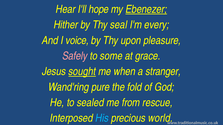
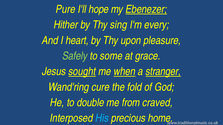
Hear: Hear -> Pure
seal: seal -> sing
voice: voice -> heart
Safely colour: pink -> light green
when underline: none -> present
stranger underline: none -> present
pure: pure -> cure
sealed: sealed -> double
rescue: rescue -> craved
world: world -> home
